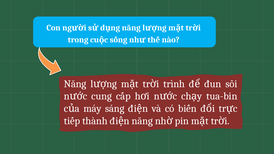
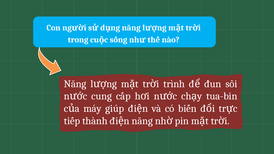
sáng: sáng -> giúp
